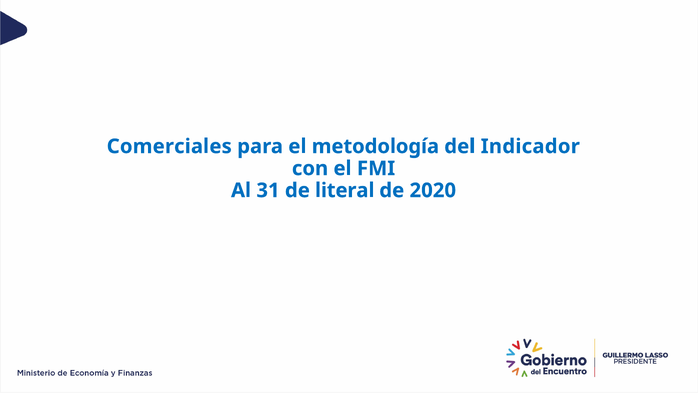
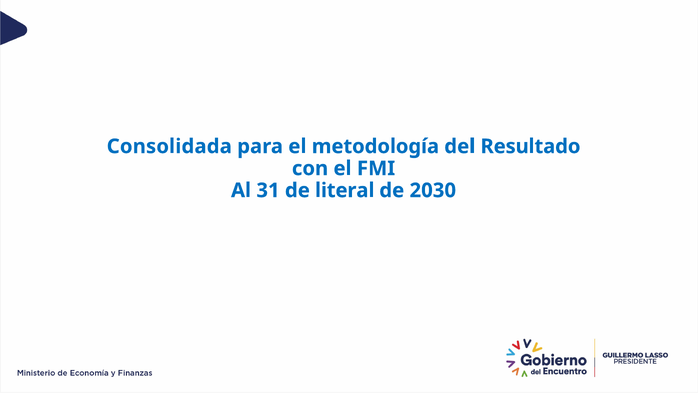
Comerciales: Comerciales -> Consolidada
Indicador: Indicador -> Resultado
2020: 2020 -> 2030
